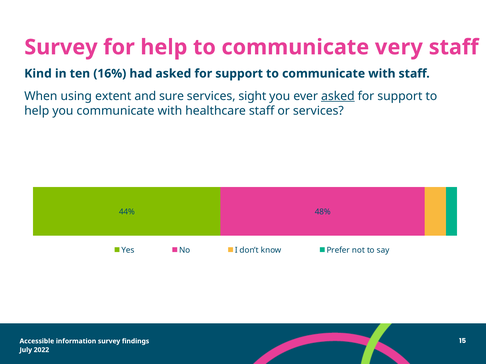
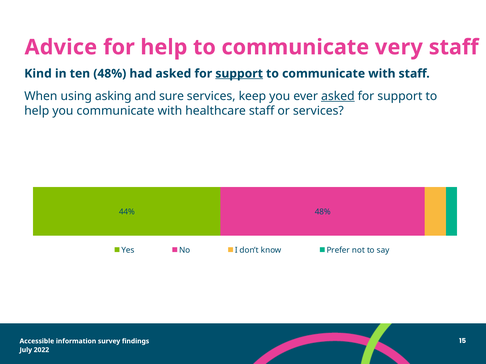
Survey at (61, 47): Survey -> Advice
ten 16%: 16% -> 48%
support at (239, 74) underline: none -> present
extent: extent -> asking
sight: sight -> keep
